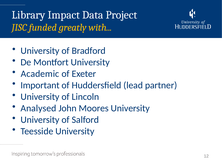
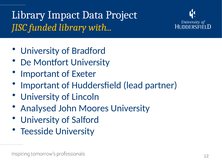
funded greatly: greatly -> library
Academic at (40, 74): Academic -> Important
